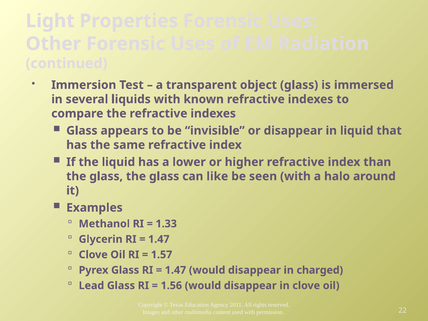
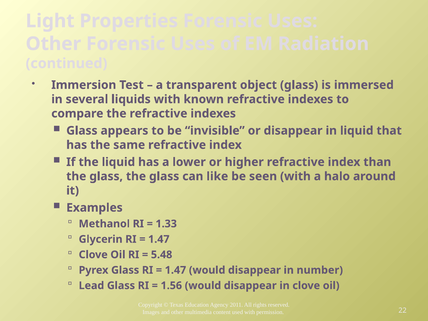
1.57: 1.57 -> 5.48
charged: charged -> number
